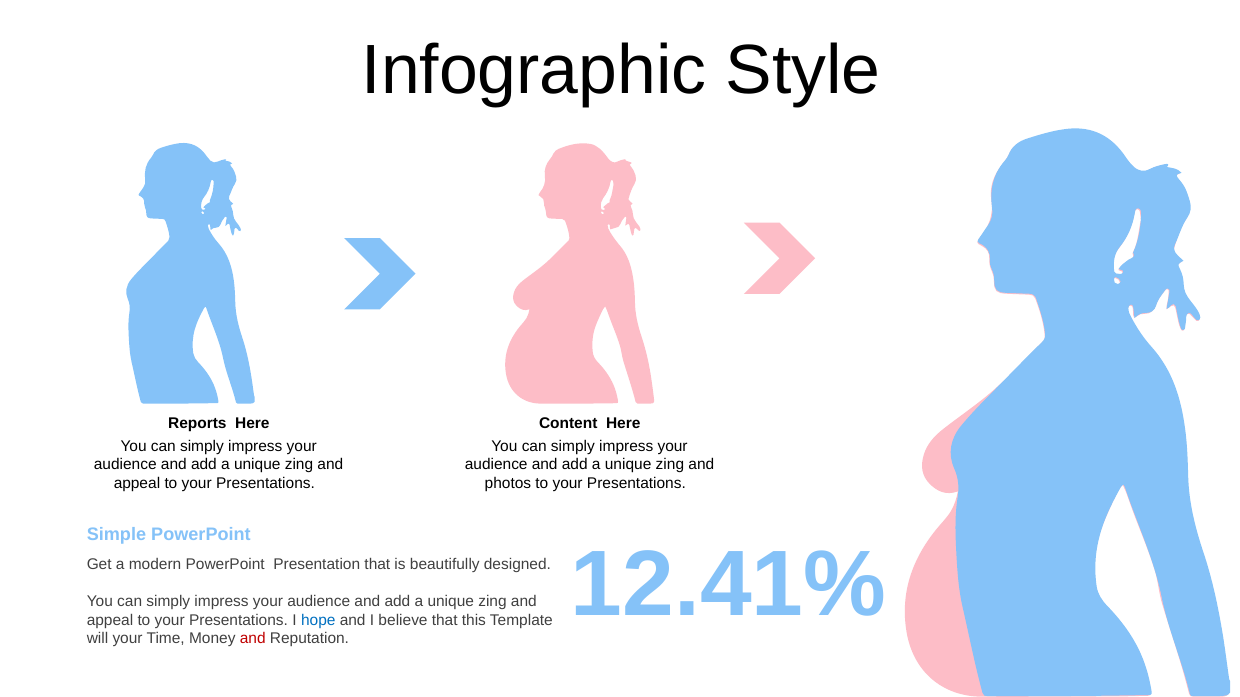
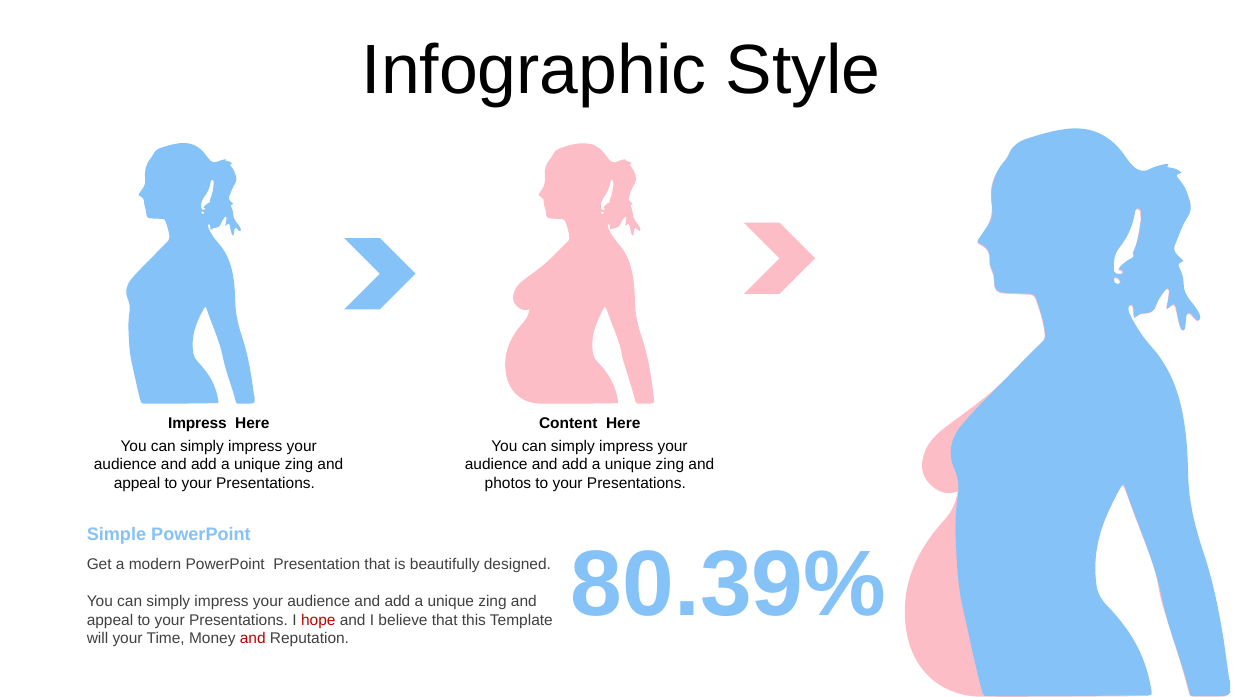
Reports at (197, 424): Reports -> Impress
12.41%: 12.41% -> 80.39%
hope colour: blue -> red
